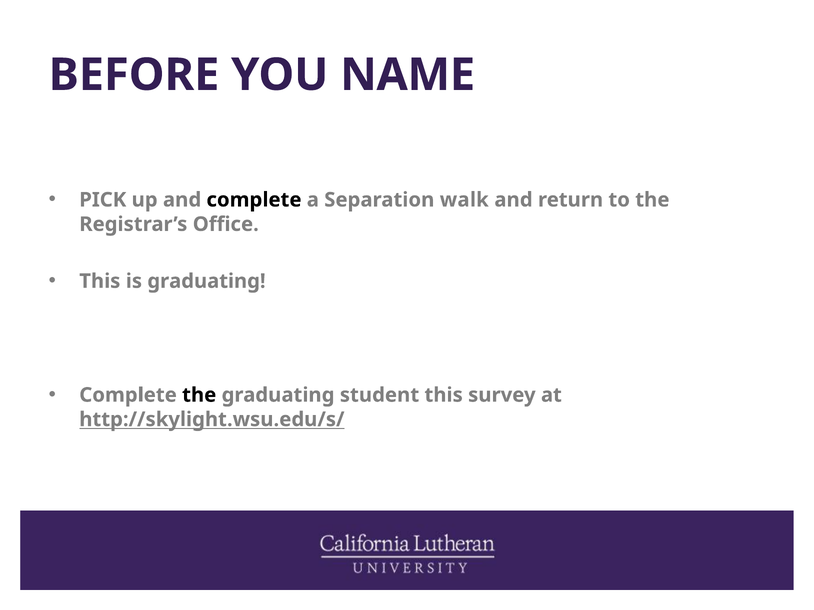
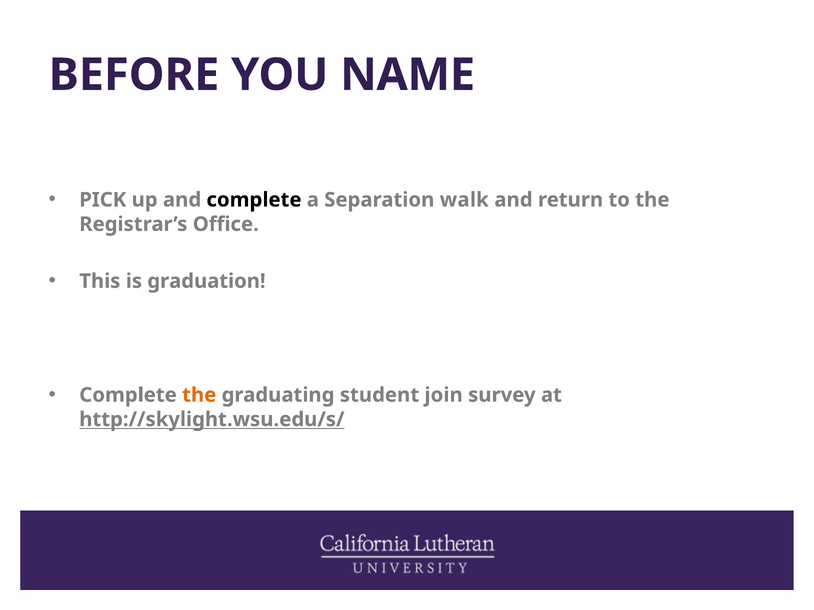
is graduating: graduating -> graduation
the at (199, 395) colour: black -> orange
student this: this -> join
